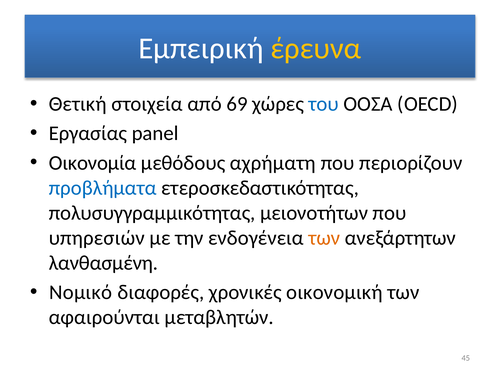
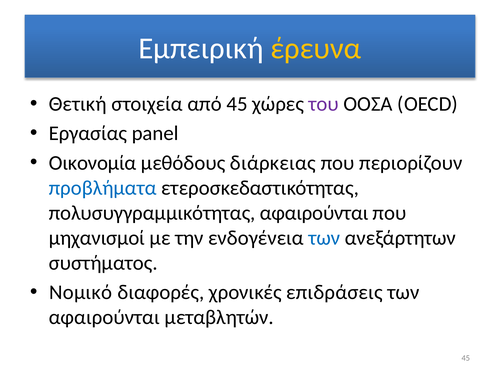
από 69: 69 -> 45
του colour: blue -> purple
αχρήματη: αχρήματη -> διάρκειας
πολυσυγγραμμικότητας μειονοτήτων: μειονοτήτων -> αφαιρούνται
υπηρεσιών: υπηρεσιών -> μηχανισμοί
των at (324, 238) colour: orange -> blue
λανθασμένη: λανθασμένη -> συστήματος
οικονομική: οικονομική -> επιδράσεις
